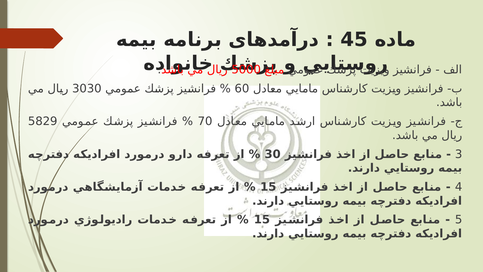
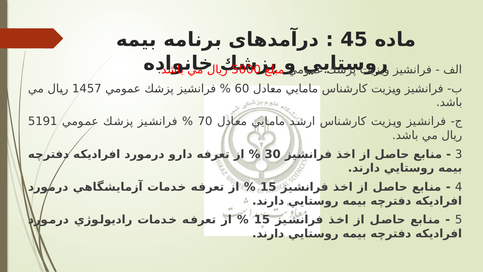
3030: 3030 -> 1457
5829: 5829 -> 5191
